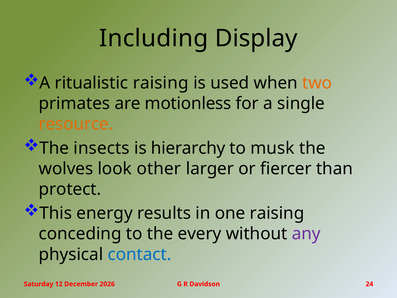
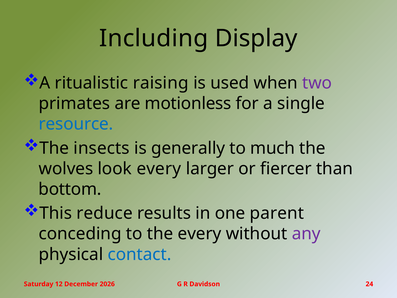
two colour: orange -> purple
resource colour: orange -> blue
hierarchy: hierarchy -> generally
musk: musk -> much
look other: other -> every
protect: protect -> bottom
energy: energy -> reduce
one raising: raising -> parent
